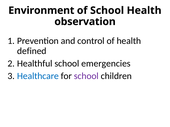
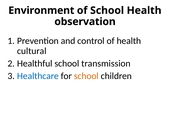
defined: defined -> cultural
emergencies: emergencies -> transmission
school at (86, 76) colour: purple -> orange
